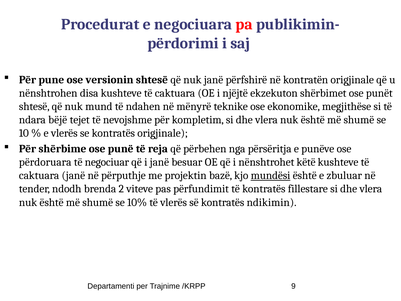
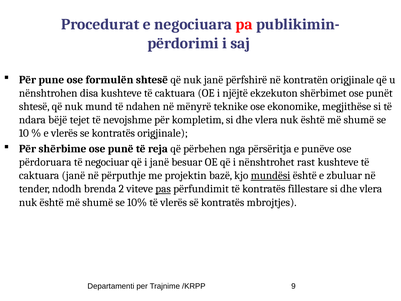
versionin: versionin -> formulën
këtë: këtë -> rast
pas underline: none -> present
ndikimin: ndikimin -> mbrojtjes
